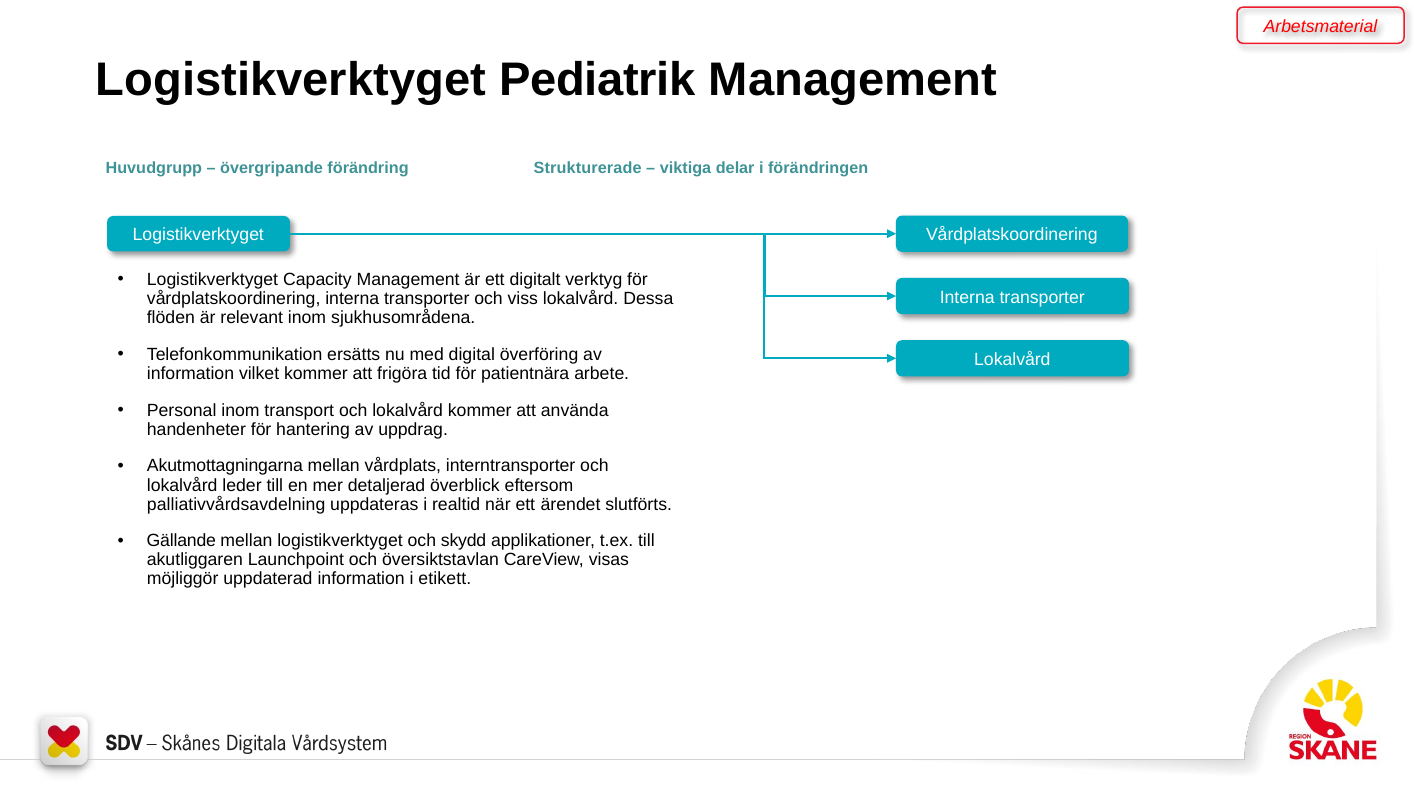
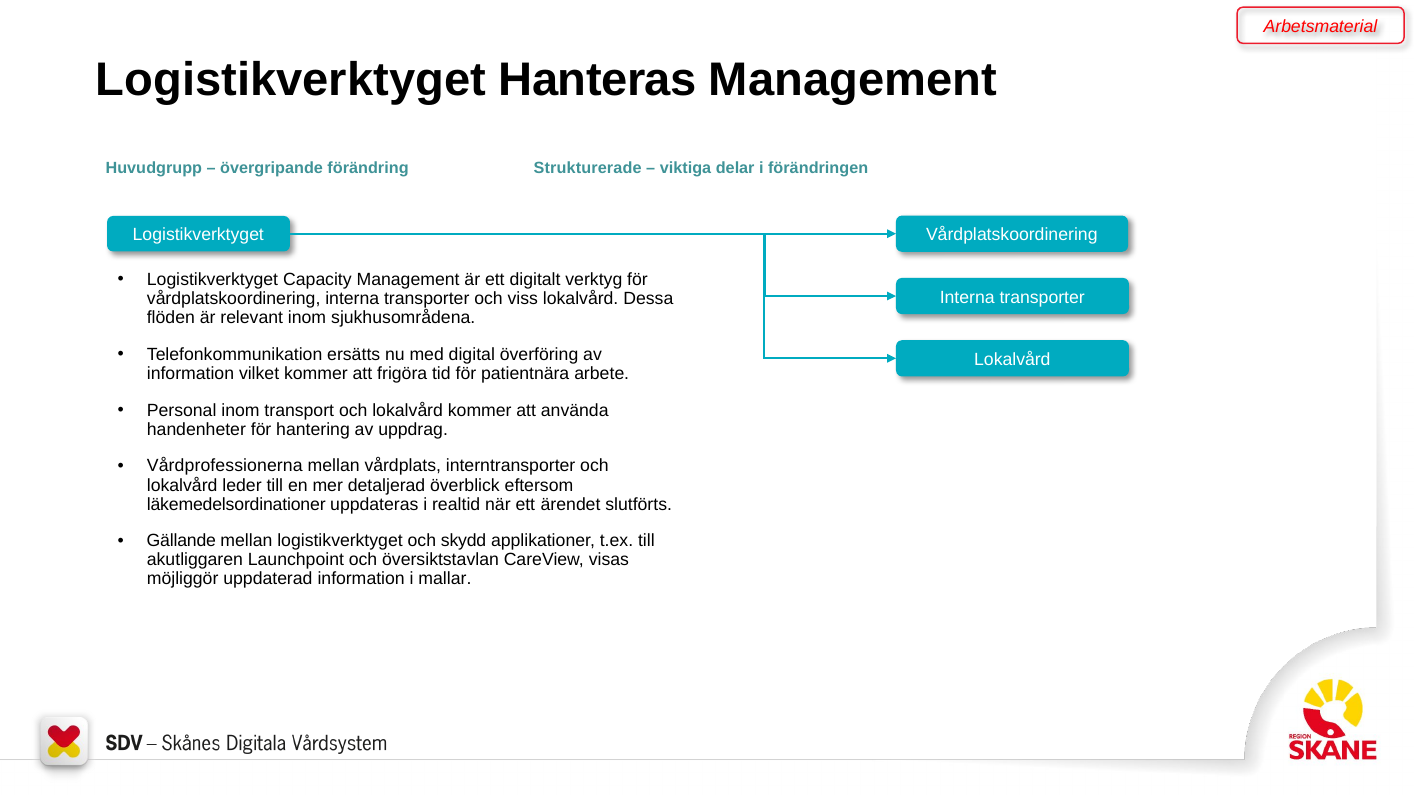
Pediatrik: Pediatrik -> Hanteras
Akutmottagningarna: Akutmottagningarna -> Vårdprofessionerna
palliativvårdsavdelning: palliativvårdsavdelning -> läkemedelsordinationer
etikett: etikett -> mallar
